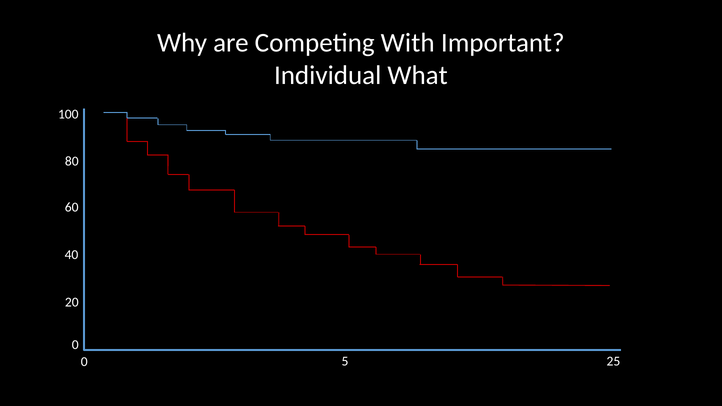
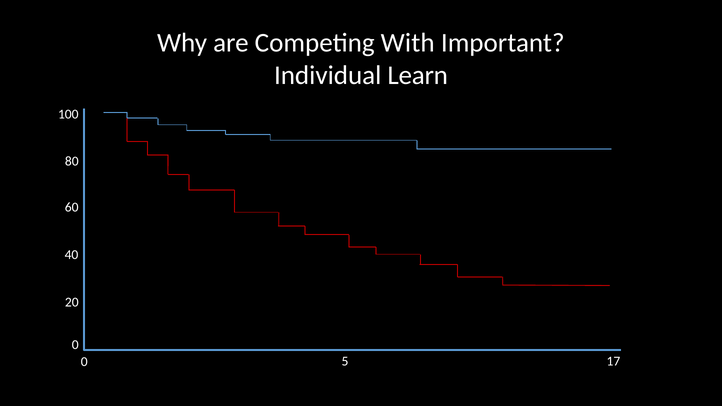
What: What -> Learn
25: 25 -> 17
